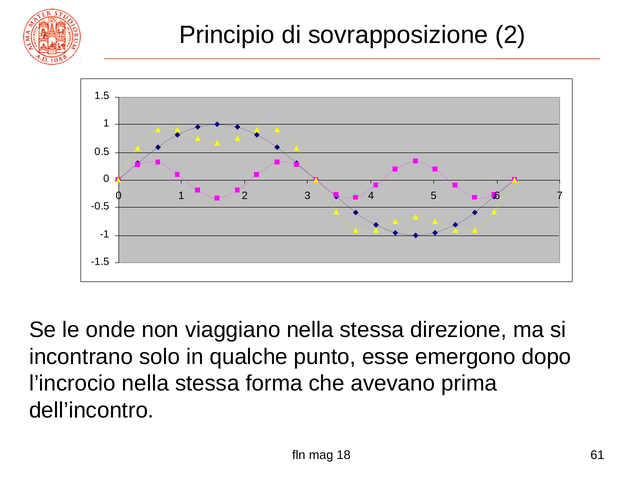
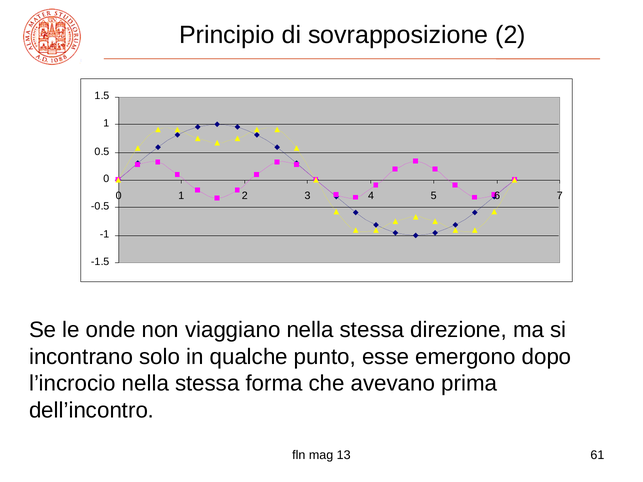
18: 18 -> 13
